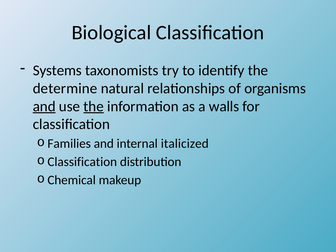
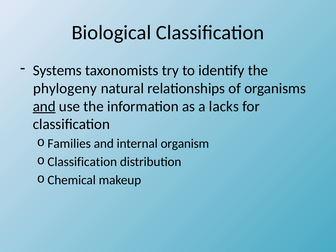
determine: determine -> phylogeny
the at (94, 106) underline: present -> none
walls: walls -> lacks
italicized: italicized -> organism
